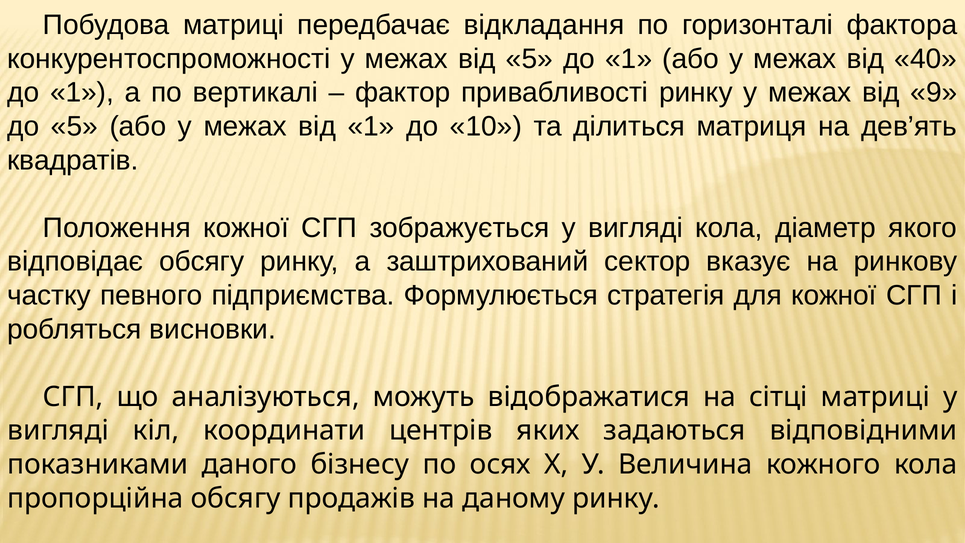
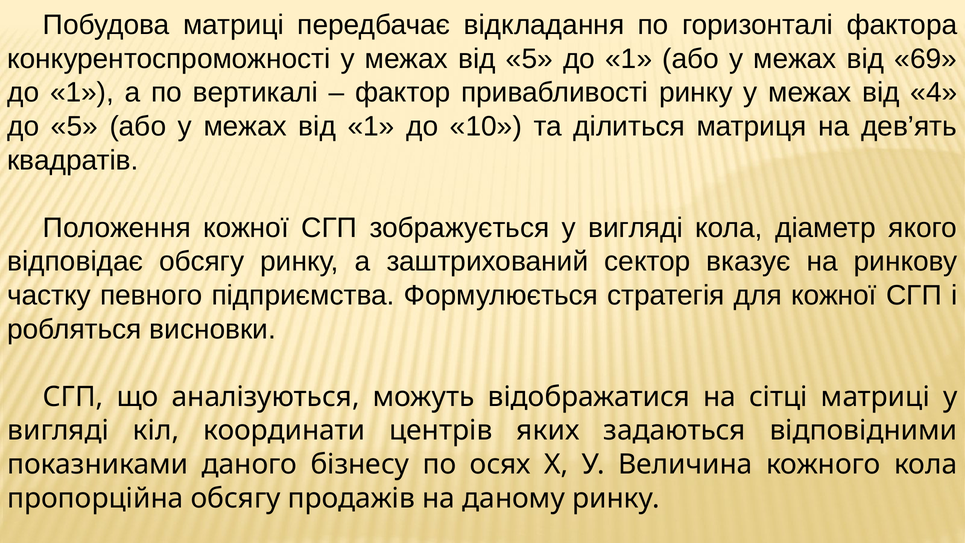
40: 40 -> 69
9: 9 -> 4
